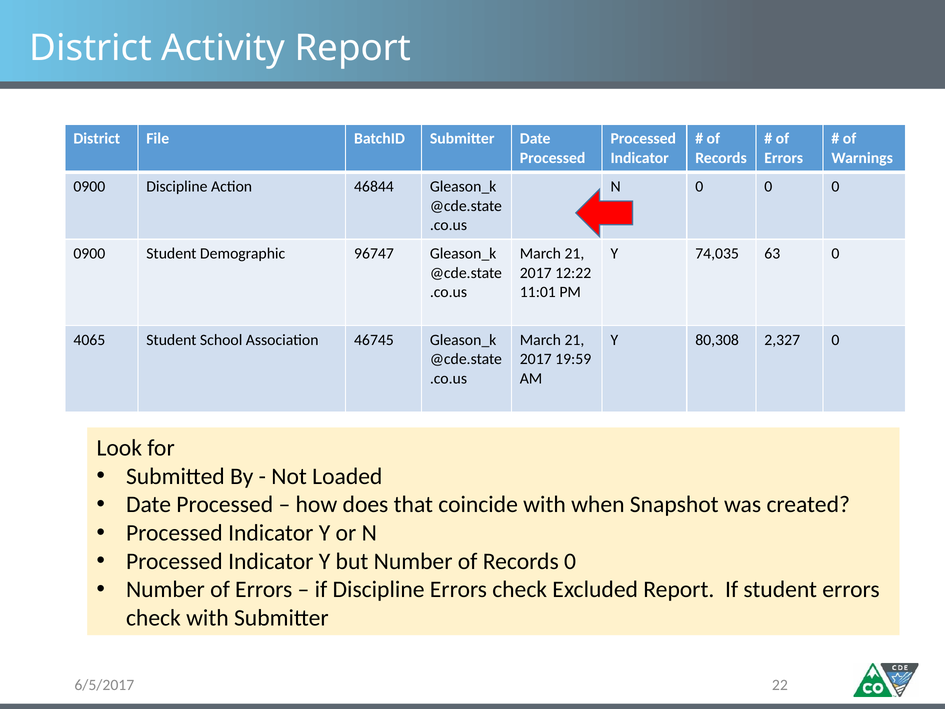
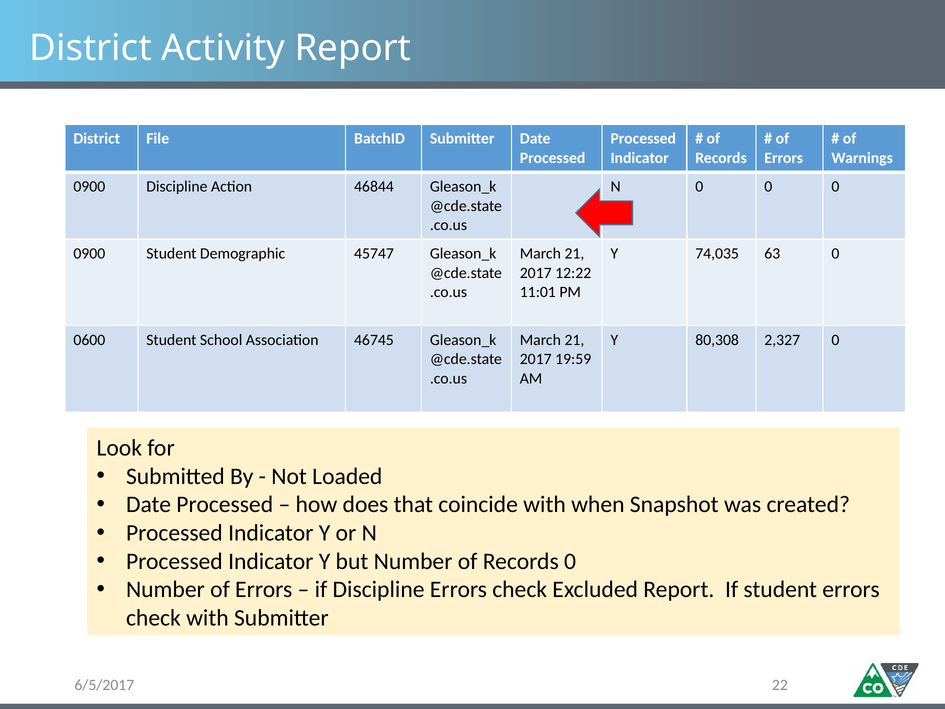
96747: 96747 -> 45747
4065: 4065 -> 0600
